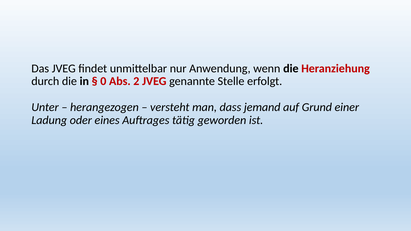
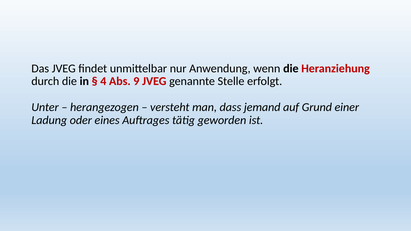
0: 0 -> 4
2: 2 -> 9
